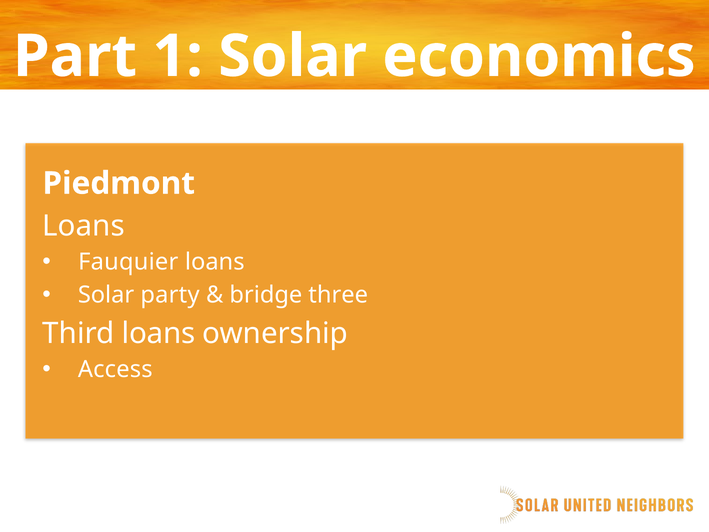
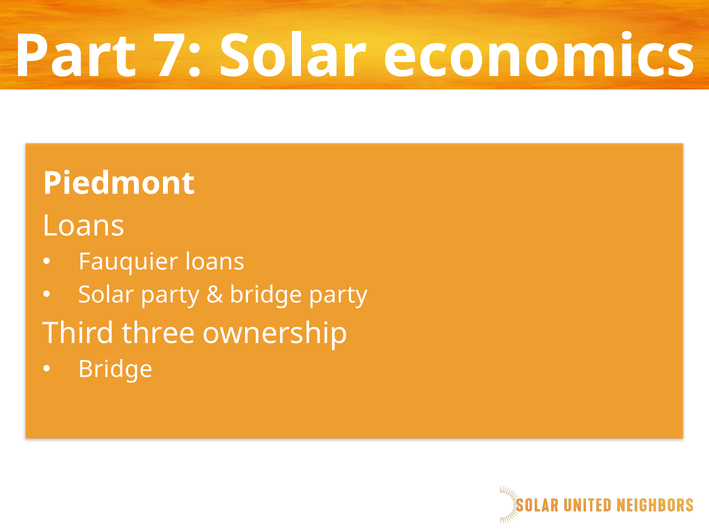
1: 1 -> 7
bridge three: three -> party
Third loans: loans -> three
Access at (115, 369): Access -> Bridge
